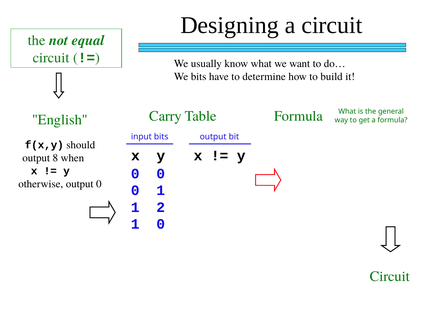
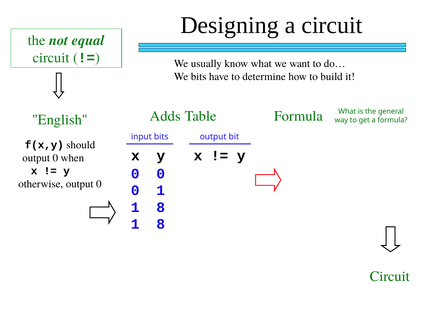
Carry: Carry -> Adds
8 at (55, 158): 8 -> 0
2 at (161, 208): 2 -> 8
0 at (161, 224): 0 -> 8
